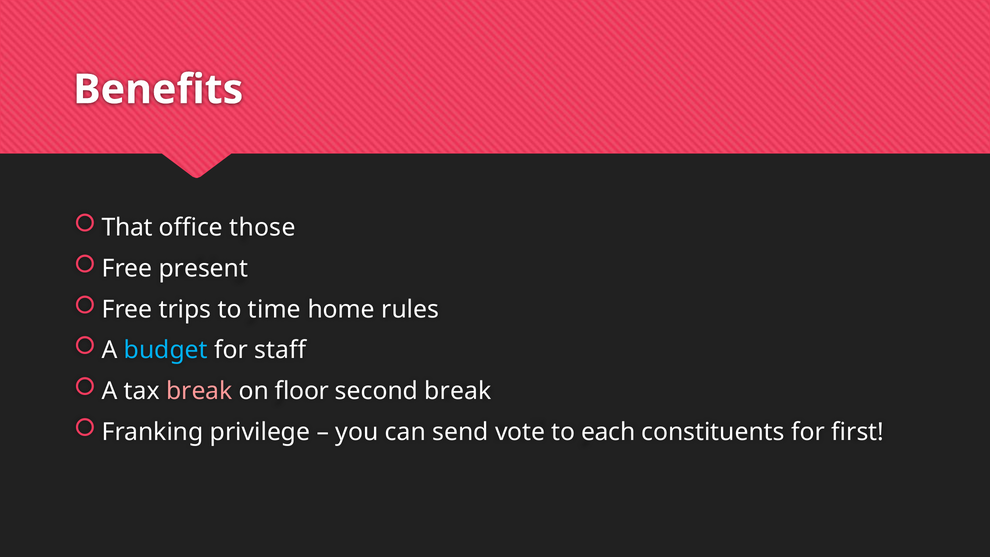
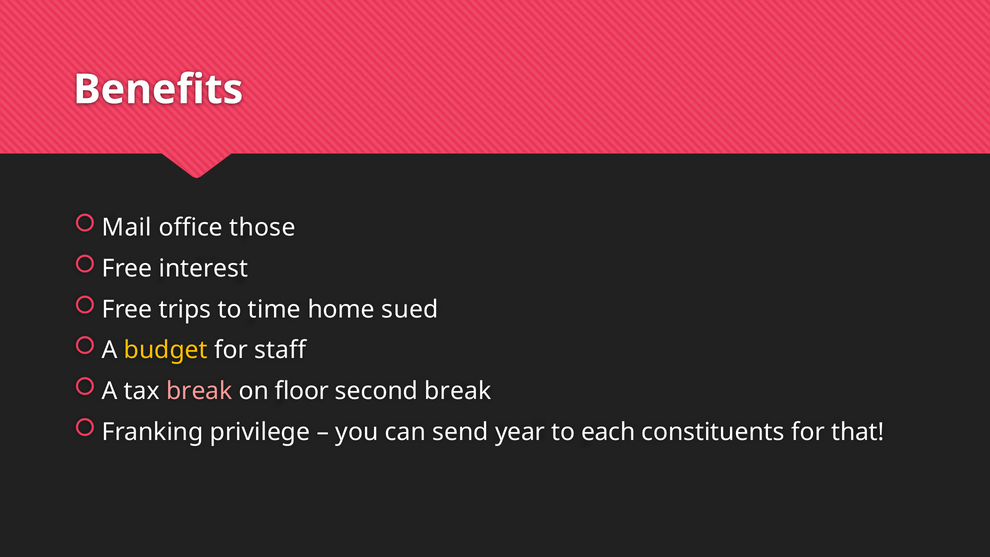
That: That -> Mail
present: present -> interest
rules: rules -> sued
budget colour: light blue -> yellow
vote: vote -> year
first: first -> that
